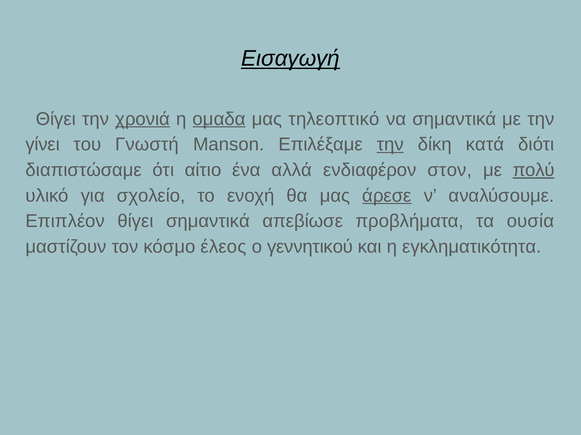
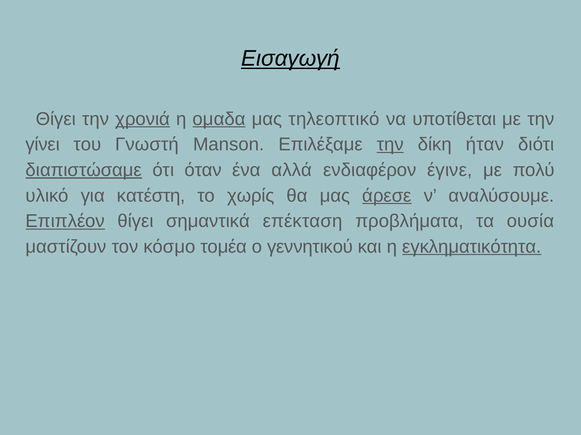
να σημαντικά: σημαντικά -> υποτίθεται
κατά: κατά -> ήταν
διαπιστώσαμε underline: none -> present
αίτιο: αίτιο -> όταν
στον: στον -> έγινε
πολύ underline: present -> none
σχολείο: σχολείο -> κατέστη
ενοχή: ενοχή -> χωρίς
Επιπλέον underline: none -> present
απεβίωσε: απεβίωσε -> επέκταση
έλεος: έλεος -> τομέα
εγκληματικότητα underline: none -> present
